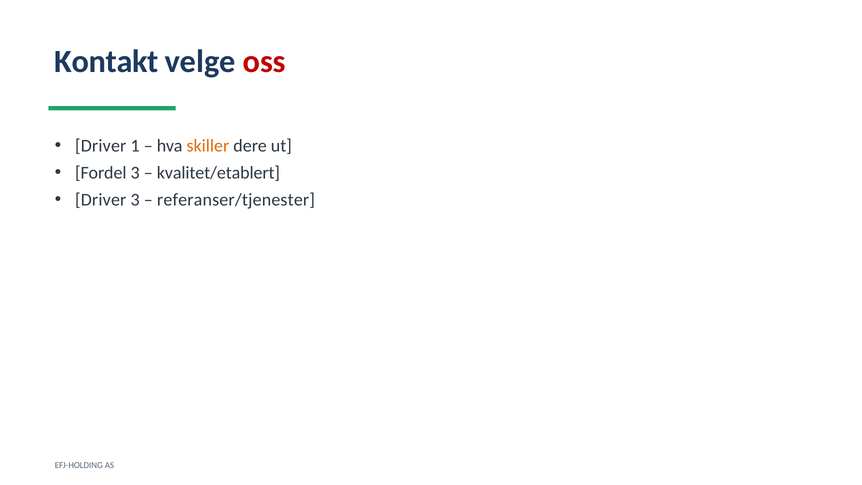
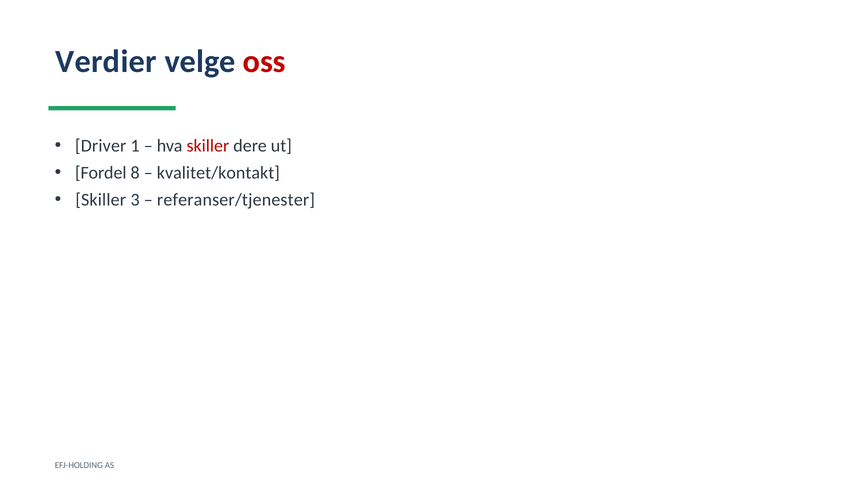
Kontakt: Kontakt -> Verdier
skiller at (208, 146) colour: orange -> red
Fordel 3: 3 -> 8
kvalitet/etablert: kvalitet/etablert -> kvalitet/kontakt
Driver at (101, 200): Driver -> Skiller
